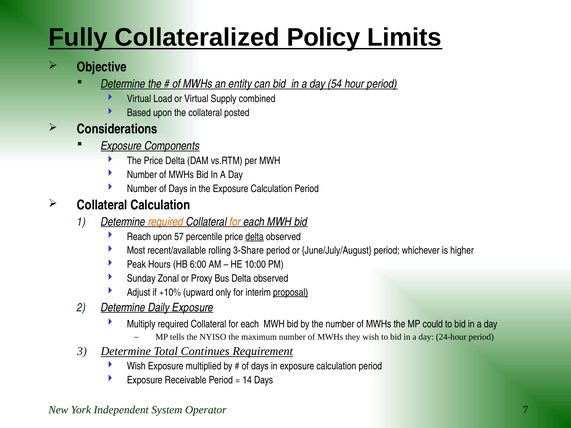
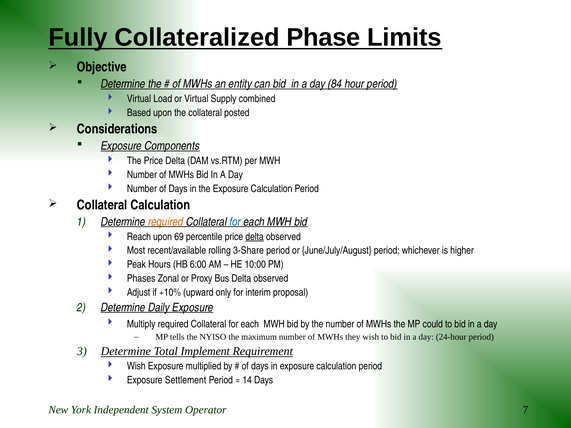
Policy: Policy -> Phase
54: 54 -> 84
for at (235, 222) colour: orange -> blue
57: 57 -> 69
Sunday: Sunday -> Phases
proposal underline: present -> none
Continues: Continues -> Implement
Receivable: Receivable -> Settlement
